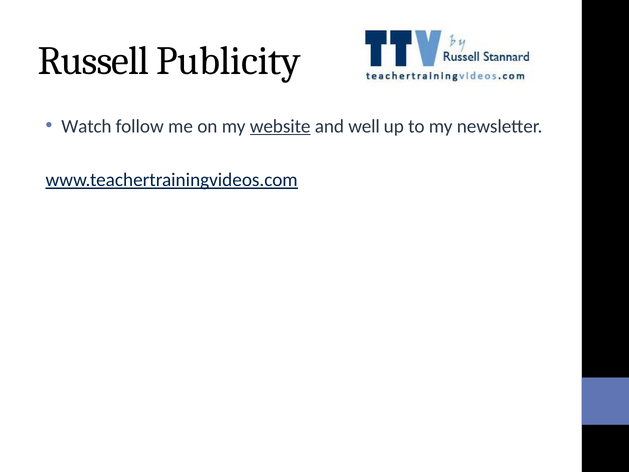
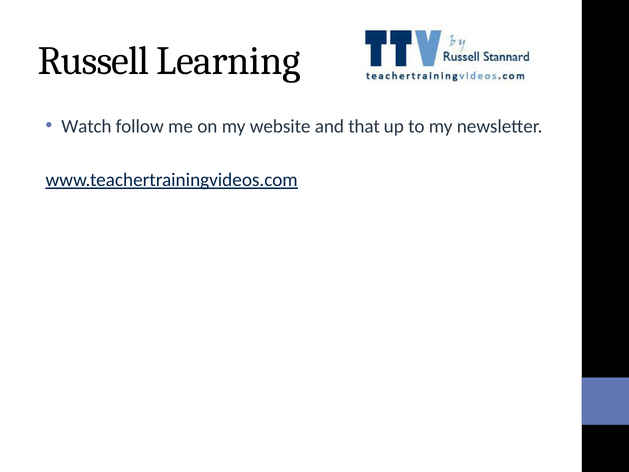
Publicity: Publicity -> Learning
website underline: present -> none
well: well -> that
